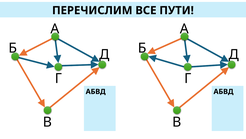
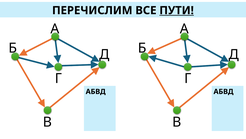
ПУТИ underline: none -> present
